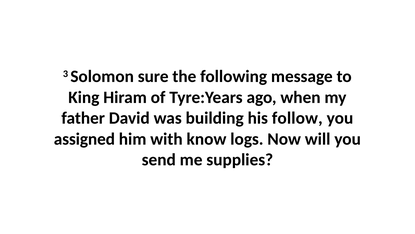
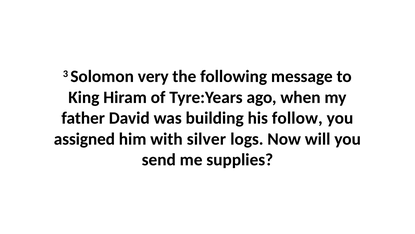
sure: sure -> very
know: know -> silver
